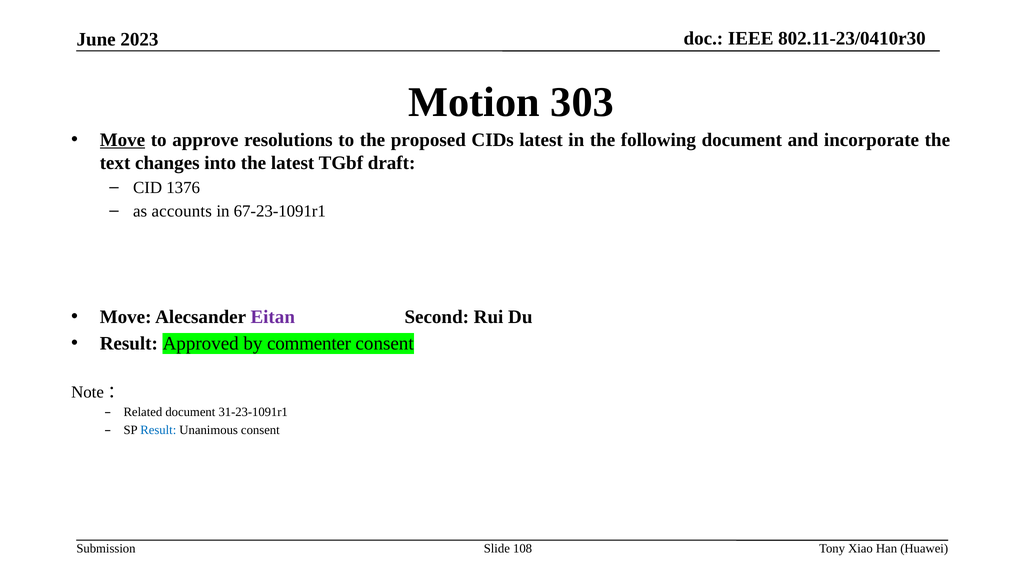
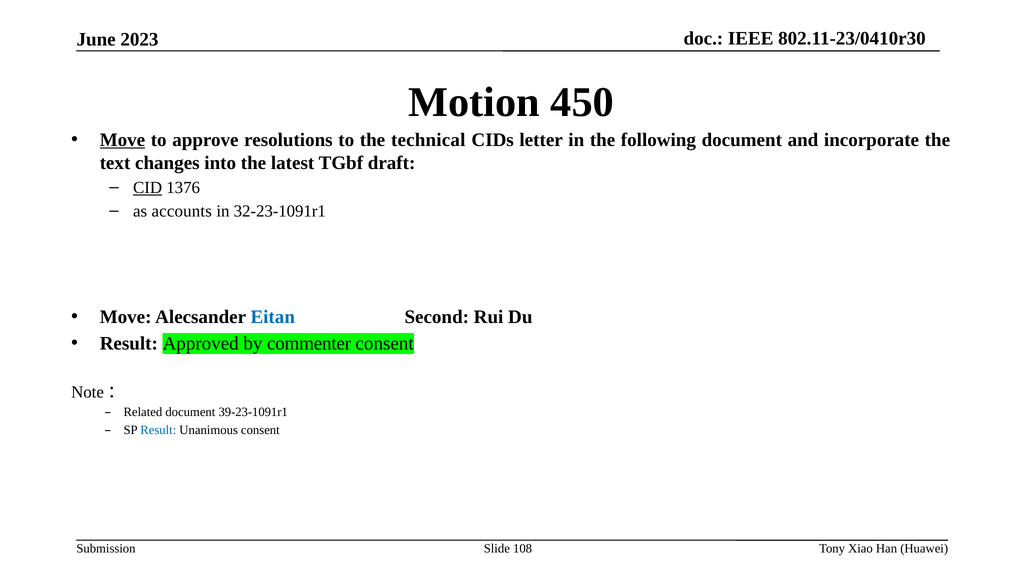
303: 303 -> 450
proposed: proposed -> technical
CIDs latest: latest -> letter
CID underline: none -> present
67-23-1091r1: 67-23-1091r1 -> 32-23-1091r1
Eitan colour: purple -> blue
31-23-1091r1: 31-23-1091r1 -> 39-23-1091r1
